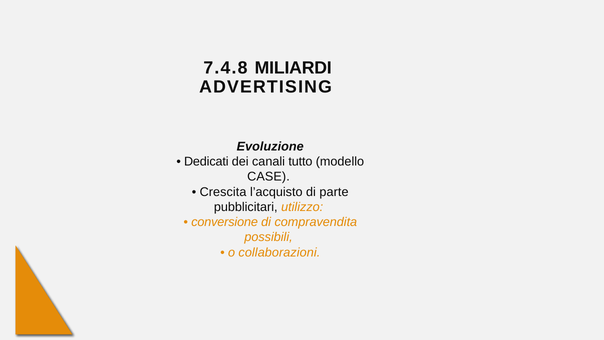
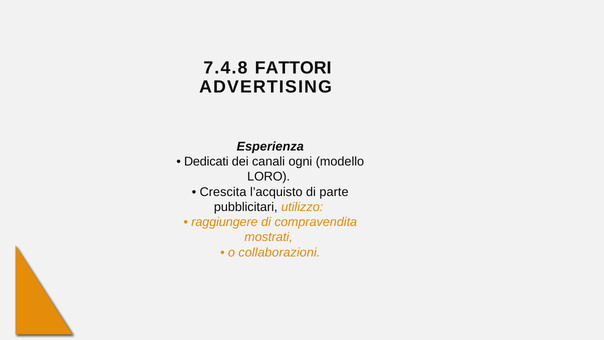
MILIARDI: MILIARDI -> FATTORI
Evoluzione: Evoluzione -> Esperienza
tutto: tutto -> ogni
CASE: CASE -> LORO
conversione: conversione -> raggiungere
possibili: possibili -> mostrati
